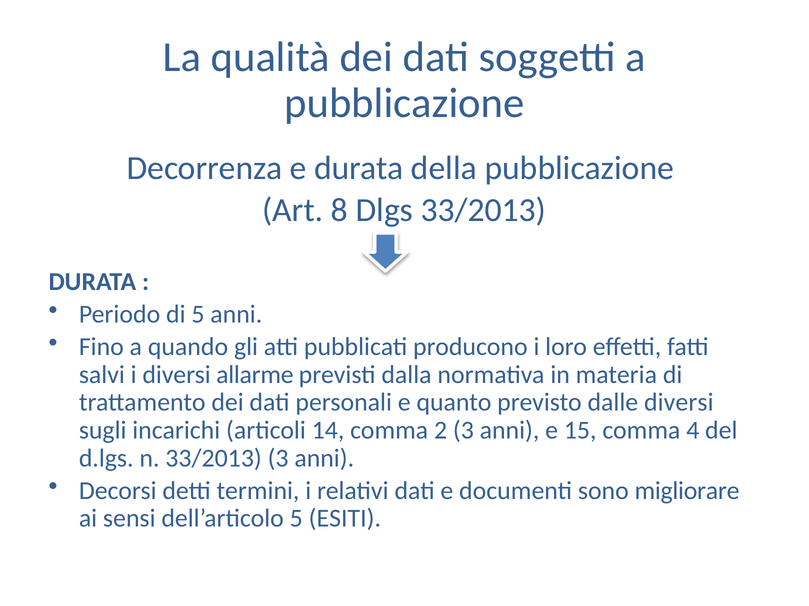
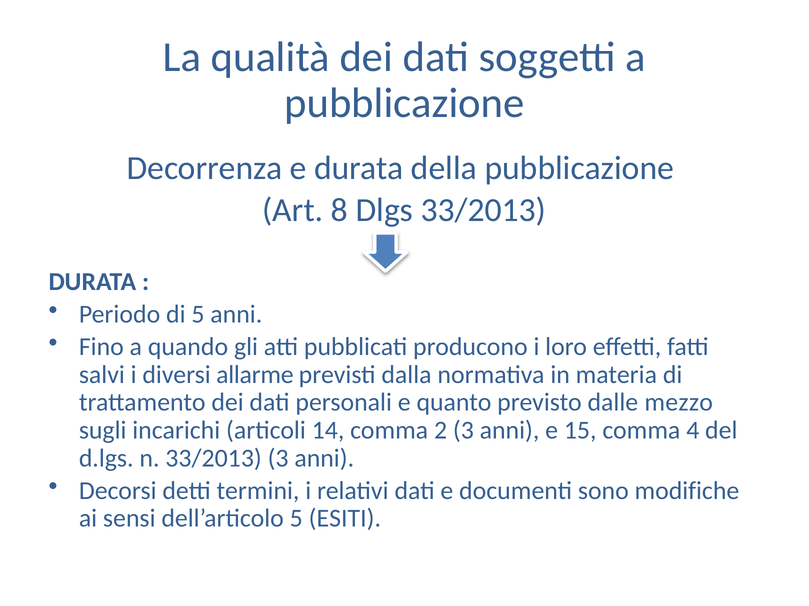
dalle diversi: diversi -> mezzo
migliorare: migliorare -> modifiche
